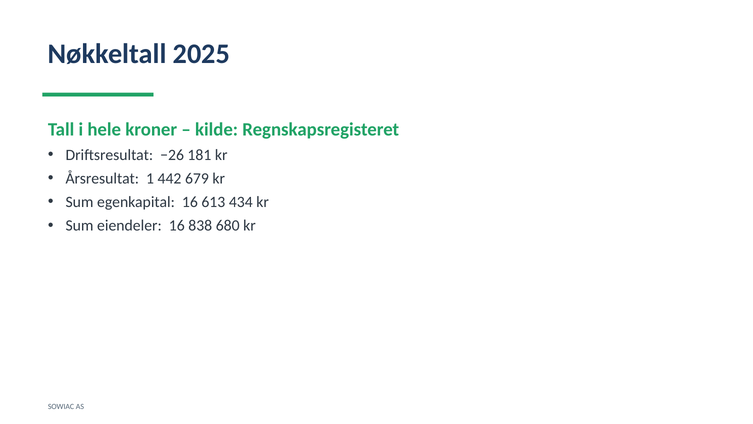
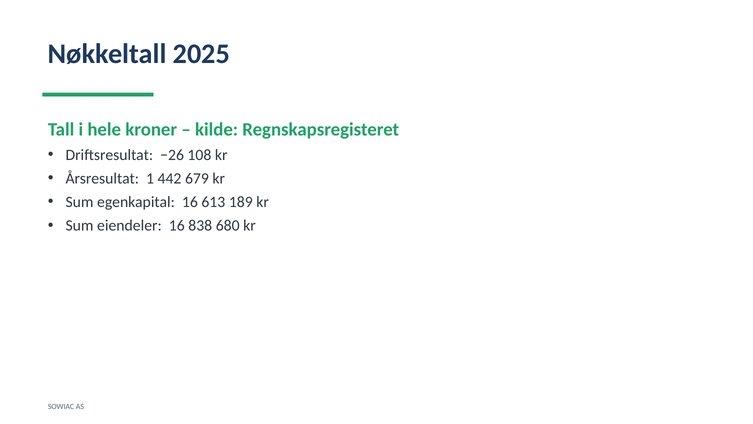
181: 181 -> 108
434: 434 -> 189
